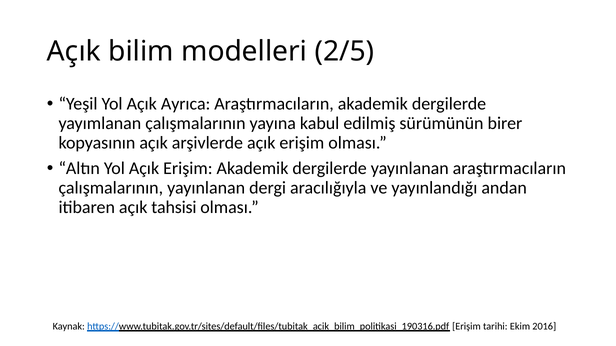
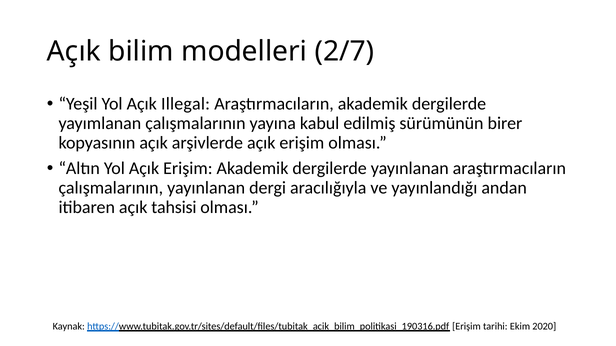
2/5: 2/5 -> 2/7
Ayrıca: Ayrıca -> Illegal
2016: 2016 -> 2020
